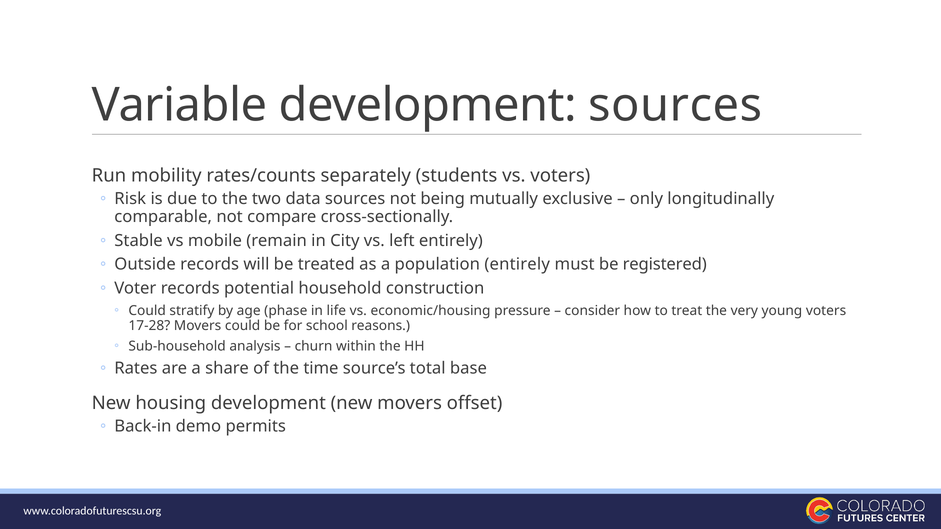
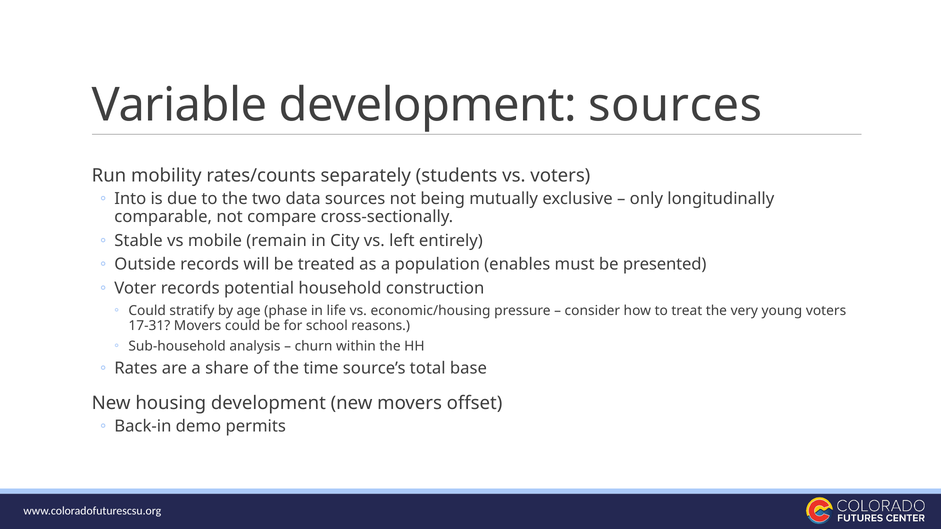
Risk: Risk -> Into
population entirely: entirely -> enables
registered: registered -> presented
17-28: 17-28 -> 17-31
